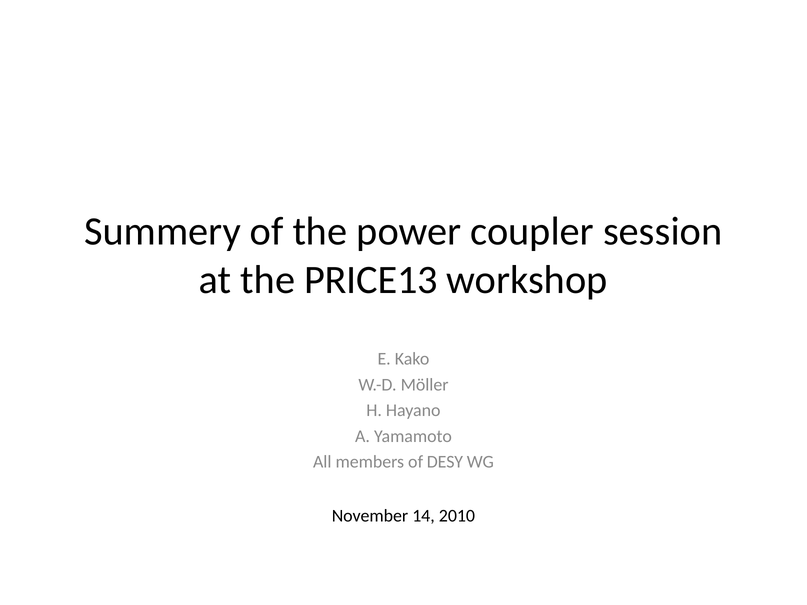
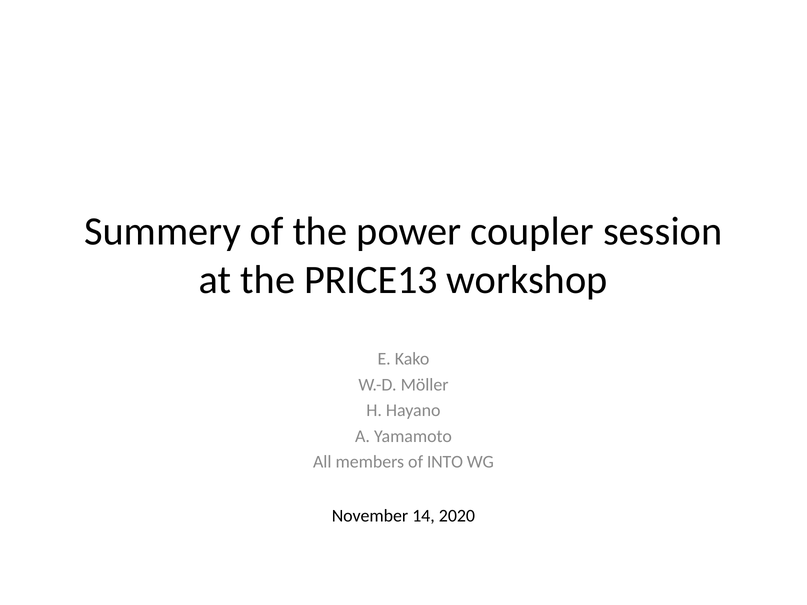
DESY: DESY -> INTO
2010: 2010 -> 2020
